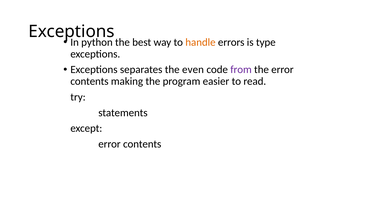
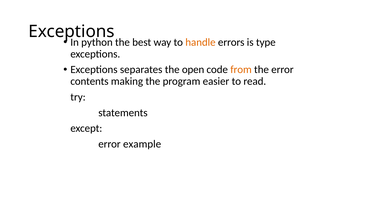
even: even -> open
from colour: purple -> orange
contents at (142, 144): contents -> example
